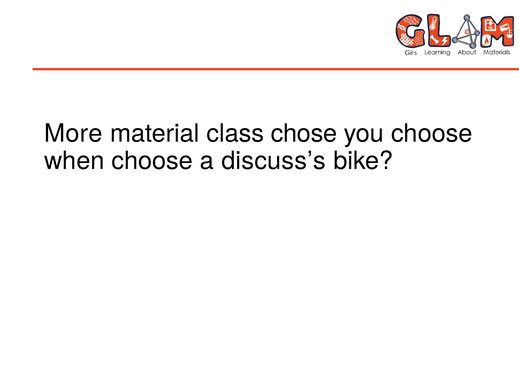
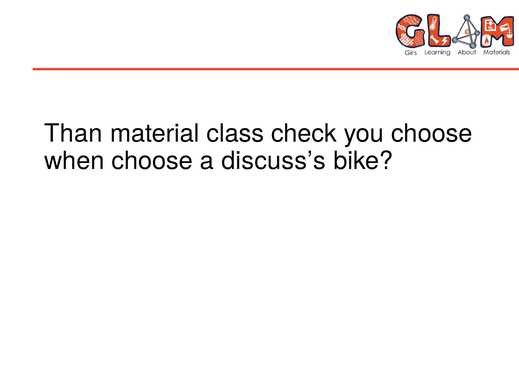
More: More -> Than
chose: chose -> check
